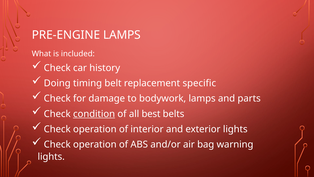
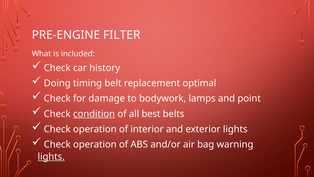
PRE-ENGINE LAMPS: LAMPS -> FILTER
specific: specific -> optimal
parts: parts -> point
lights at (51, 156) underline: none -> present
